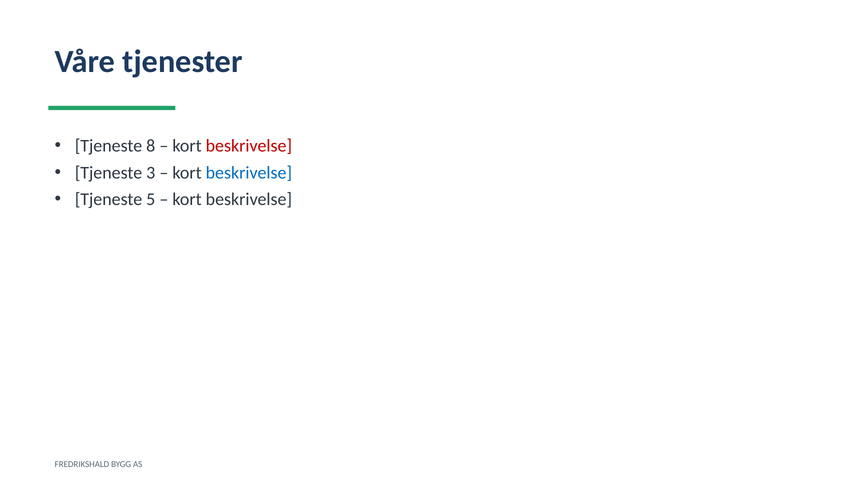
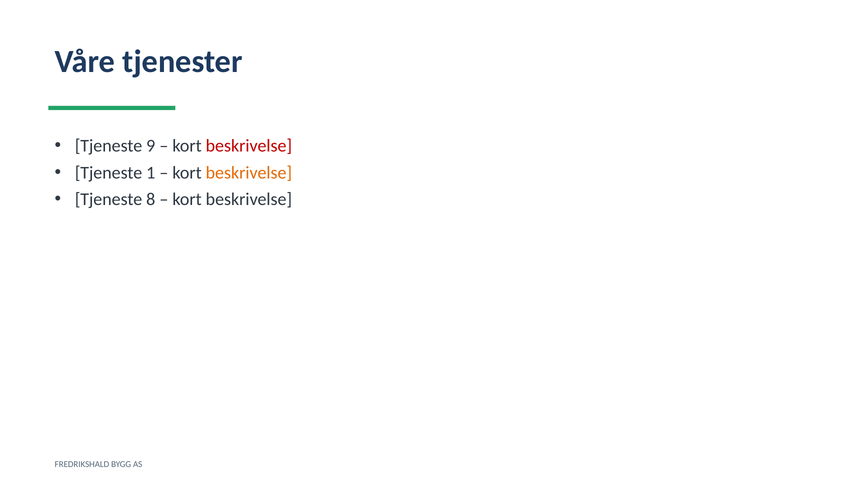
8: 8 -> 9
3: 3 -> 1
beskrivelse at (249, 173) colour: blue -> orange
5: 5 -> 8
